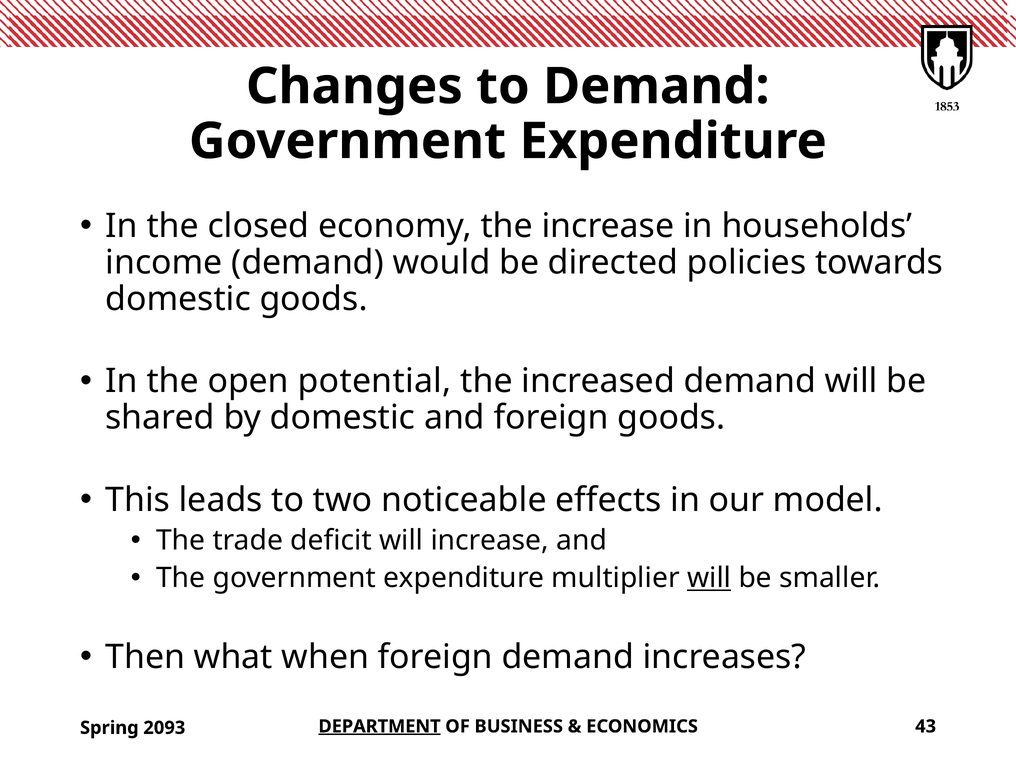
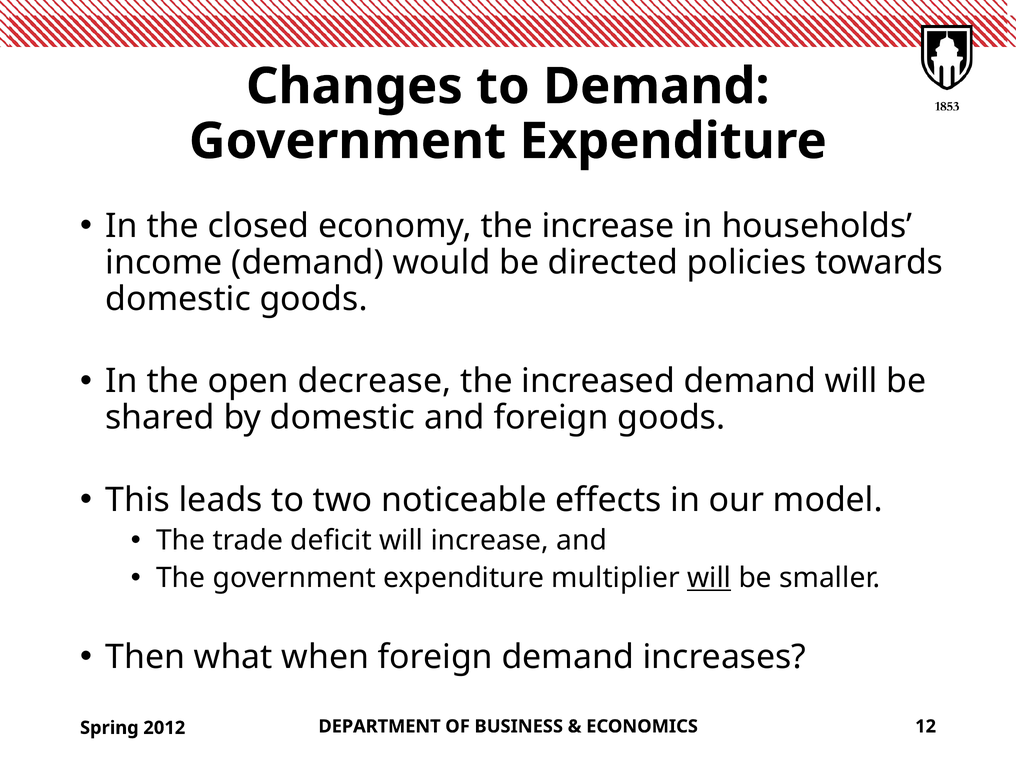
potential: potential -> decrease
DEPARTMENT underline: present -> none
43: 43 -> 12
2093: 2093 -> 2012
